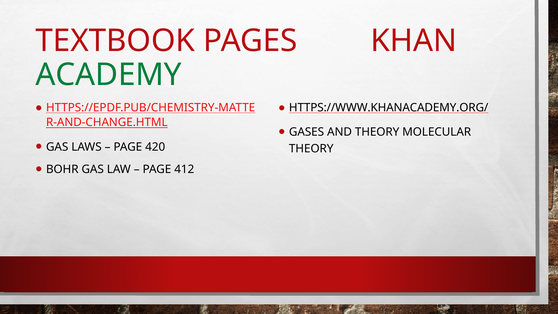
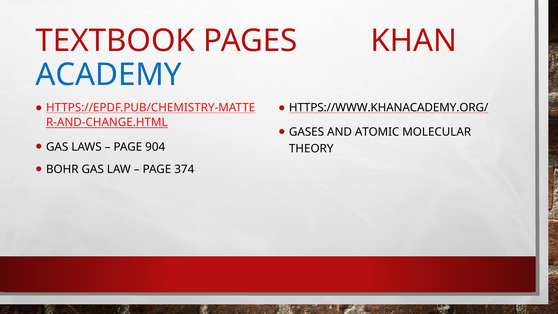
ACADEMY colour: green -> blue
AND THEORY: THEORY -> ATOMIC
420: 420 -> 904
412: 412 -> 374
